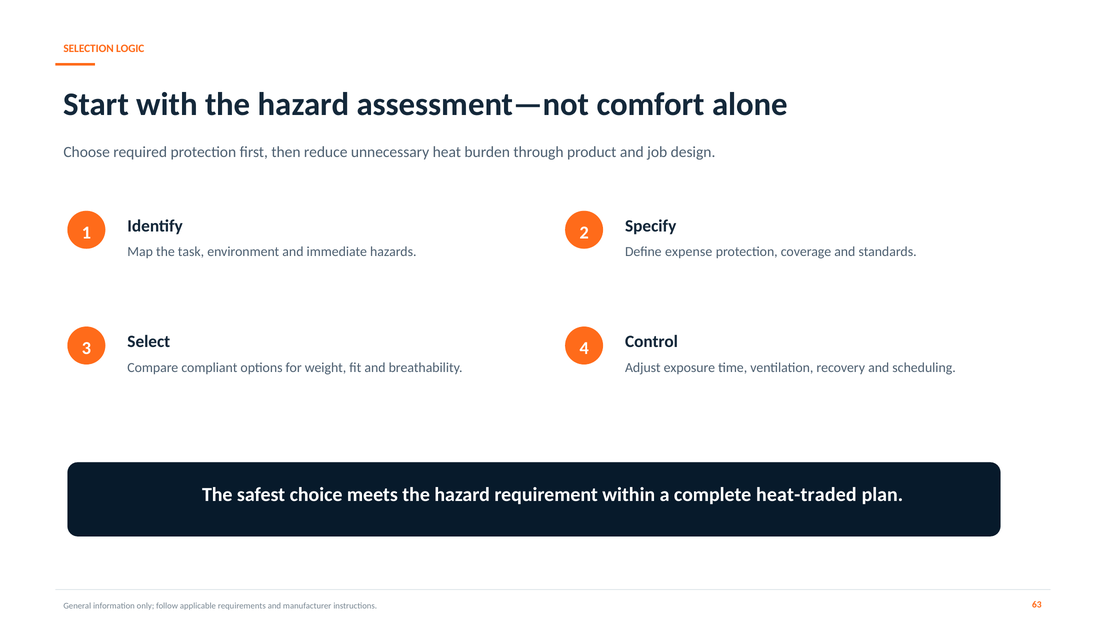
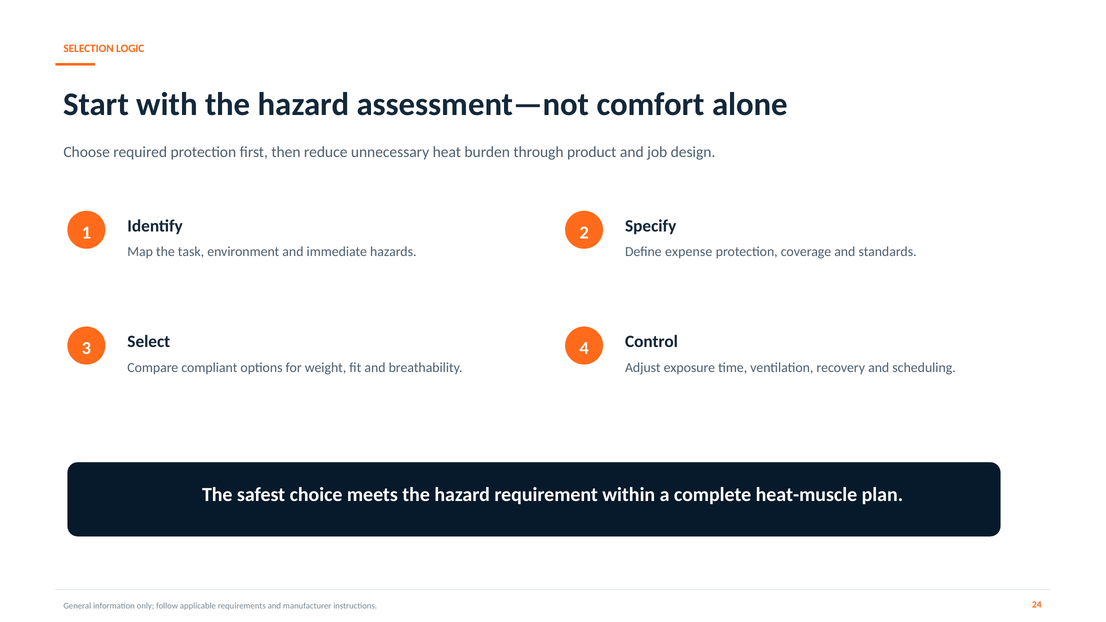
heat-traded: heat-traded -> heat-muscle
63: 63 -> 24
